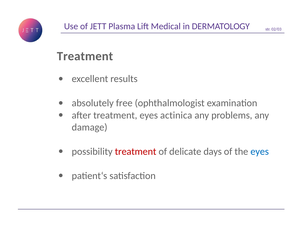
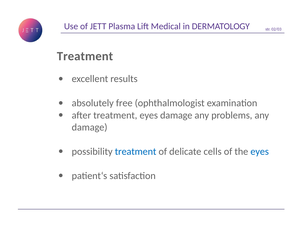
eyes actinica: actinica -> damage
treatment at (136, 151) colour: red -> blue
days: days -> cells
